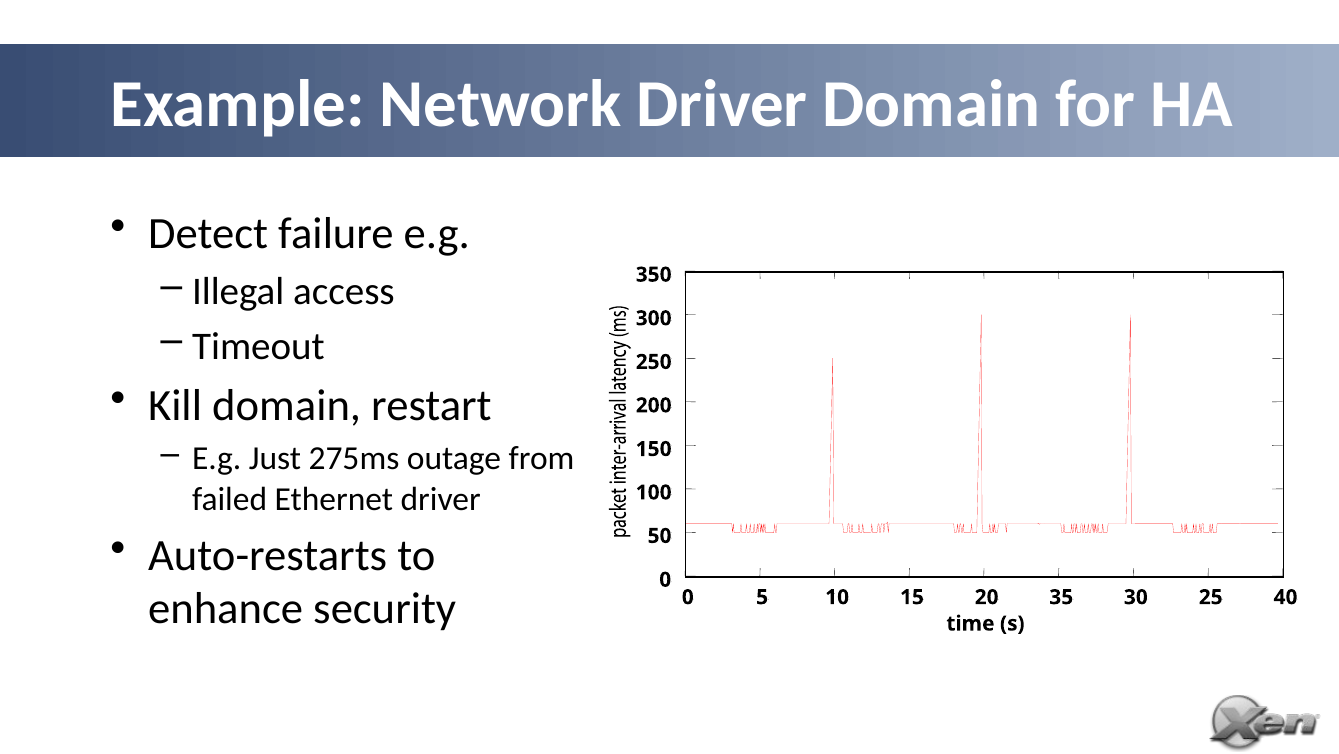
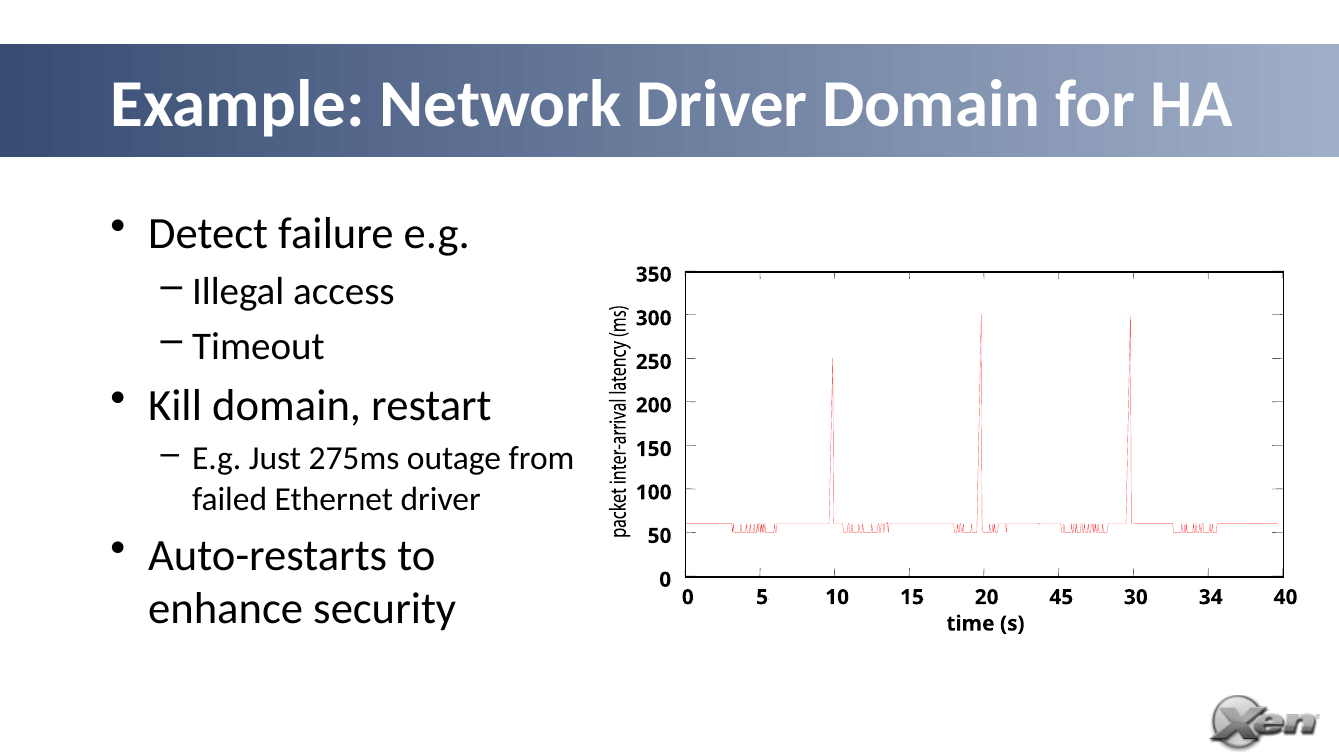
35: 35 -> 45
25: 25 -> 34
